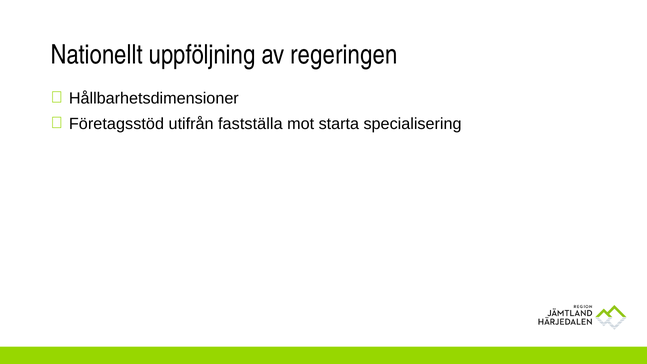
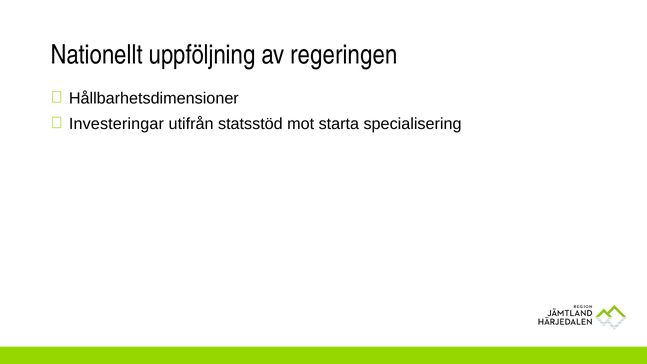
Företagsstöd: Företagsstöd -> Investeringar
fastställa: fastställa -> statsstöd
